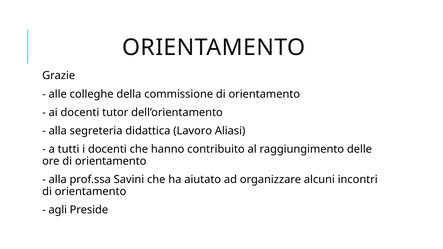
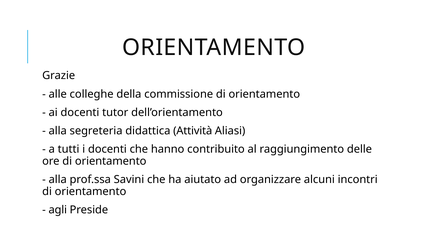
Lavoro: Lavoro -> Attività
